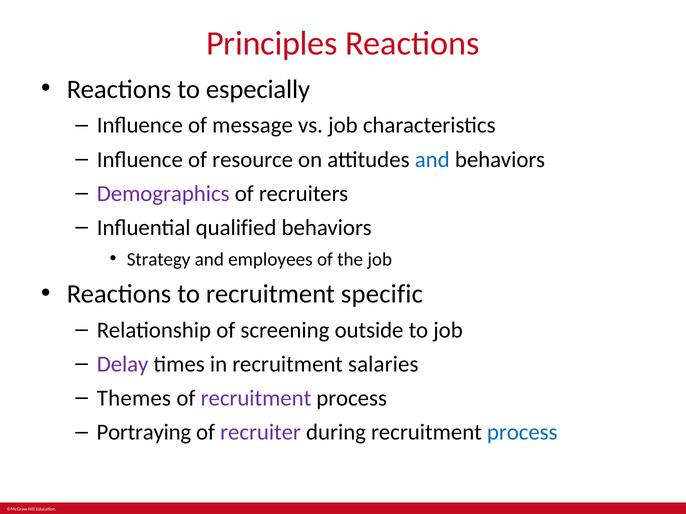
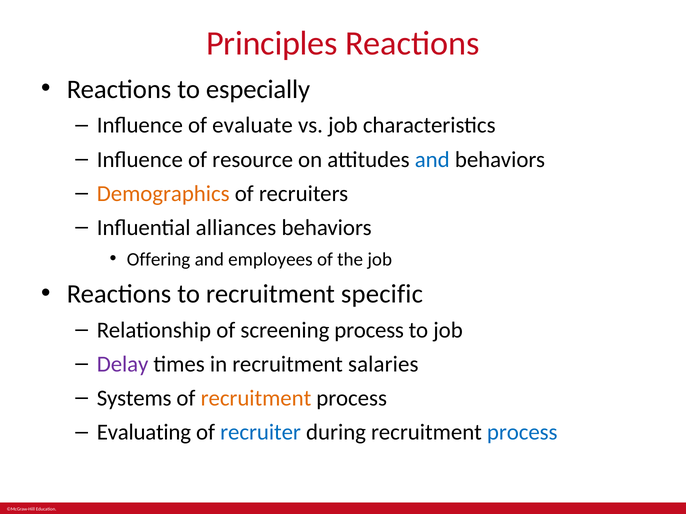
message: message -> evaluate
Demographics colour: purple -> orange
qualified: qualified -> alliances
Strategy: Strategy -> Offering
screening outside: outside -> process
Themes: Themes -> Systems
recruitment at (256, 399) colour: purple -> orange
Portraying: Portraying -> Evaluating
recruiter colour: purple -> blue
